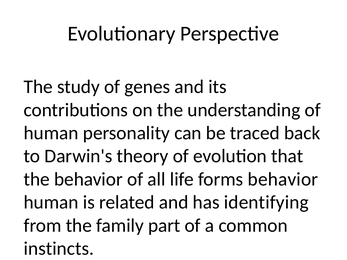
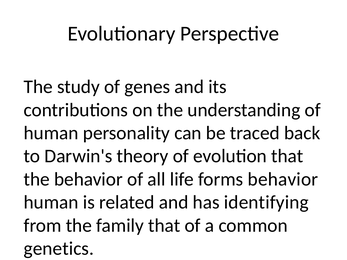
family part: part -> that
instincts: instincts -> genetics
